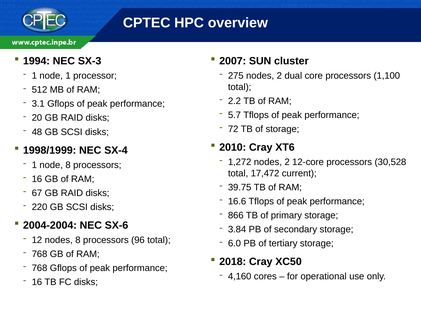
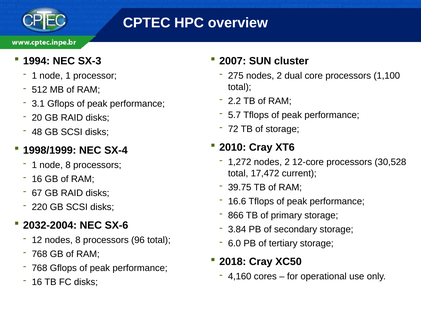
2004-2004: 2004-2004 -> 2032-2004
